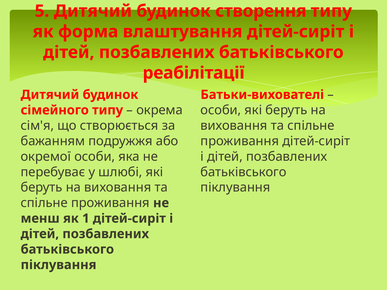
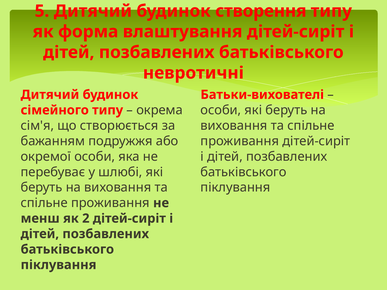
реабілітації: реабілітації -> невротичні
1: 1 -> 2
